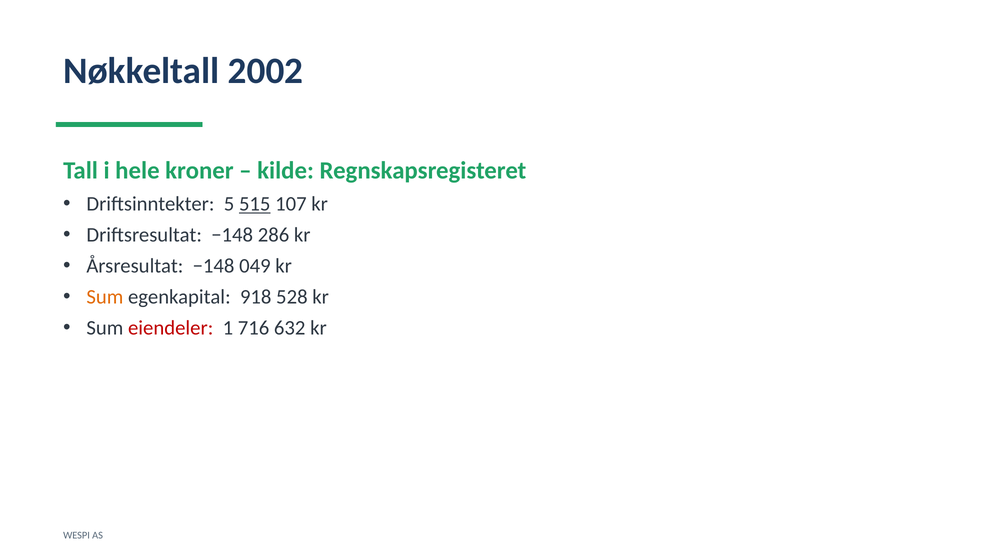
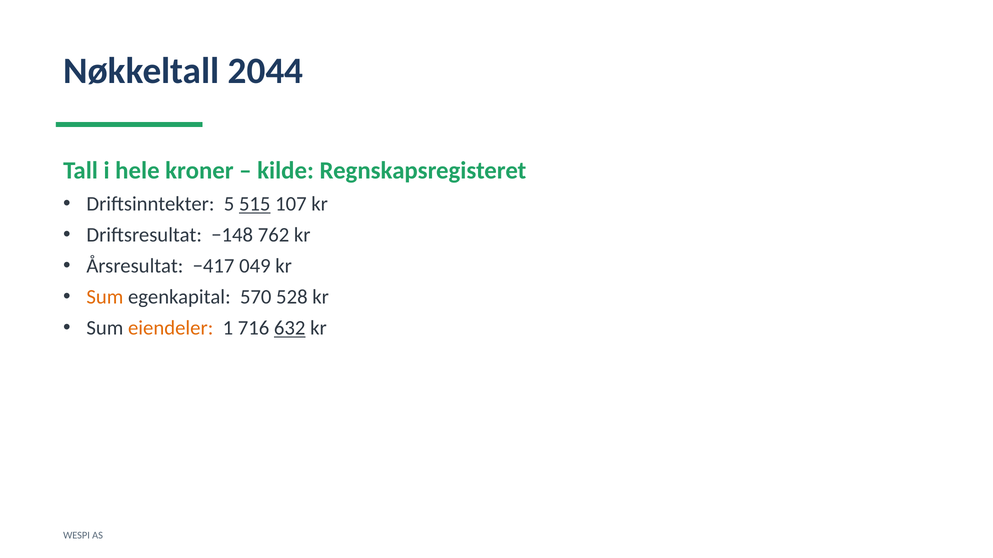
2002: 2002 -> 2044
286: 286 -> 762
Årsresultat −148: −148 -> −417
918: 918 -> 570
eiendeler colour: red -> orange
632 underline: none -> present
